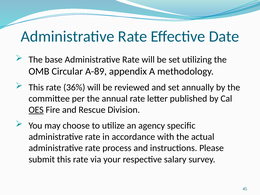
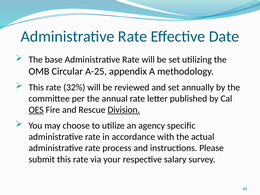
A-89: A-89 -> A-25
36%: 36% -> 32%
Division underline: none -> present
